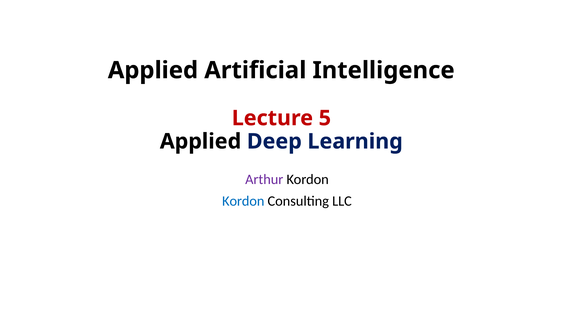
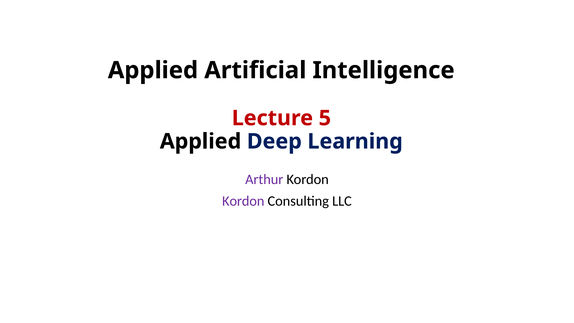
Kordon at (243, 201) colour: blue -> purple
